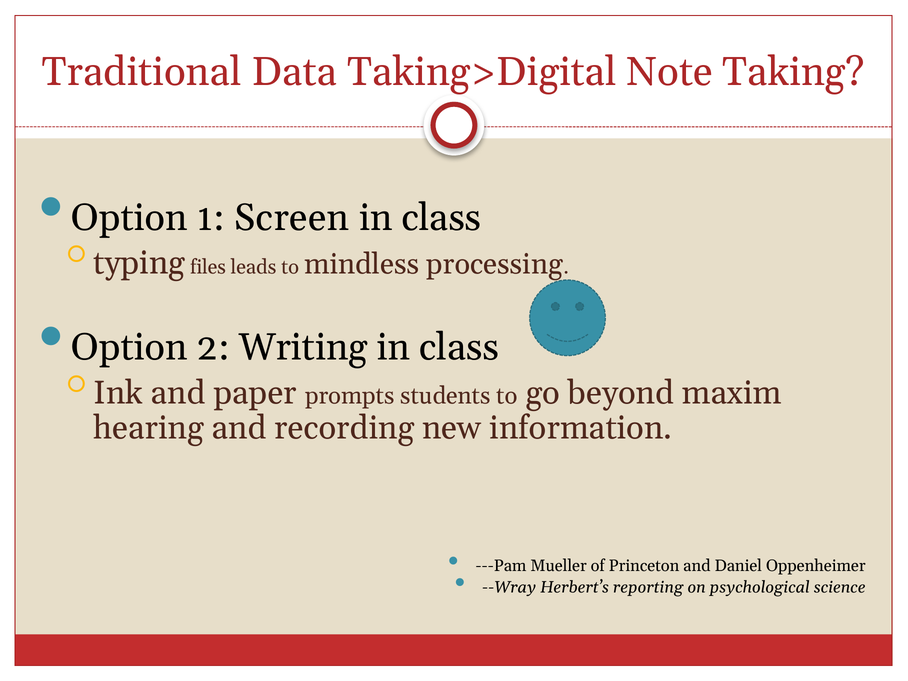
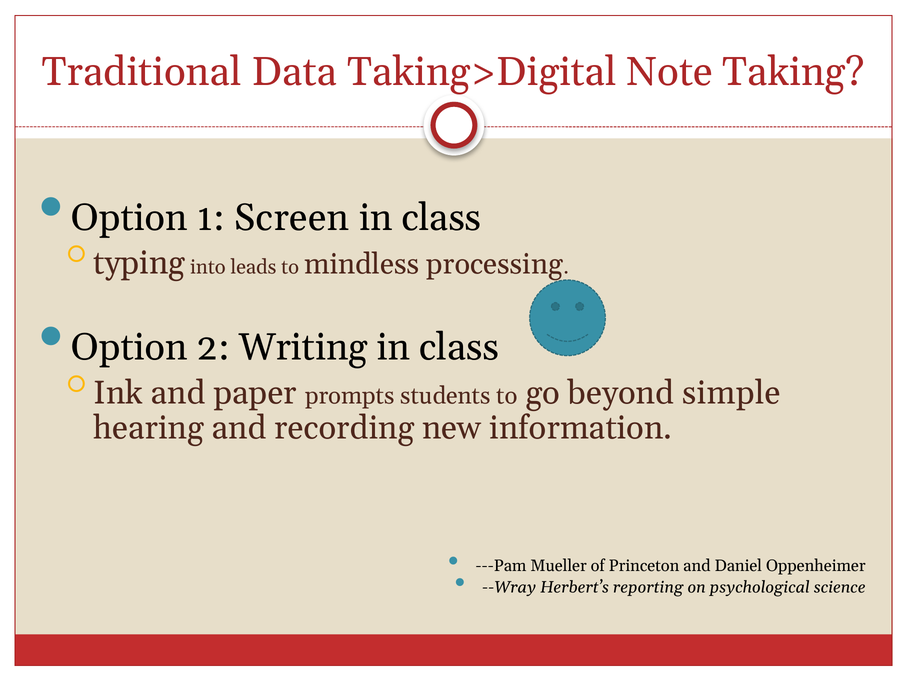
files: files -> into
maxim: maxim -> simple
